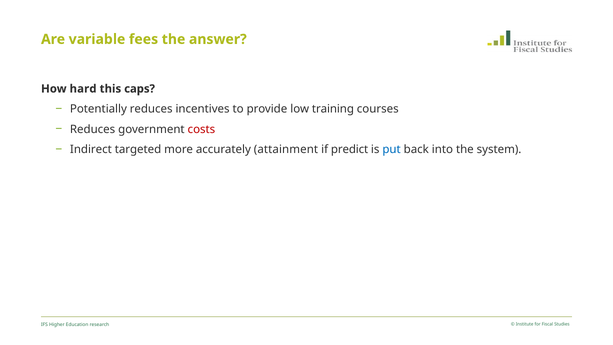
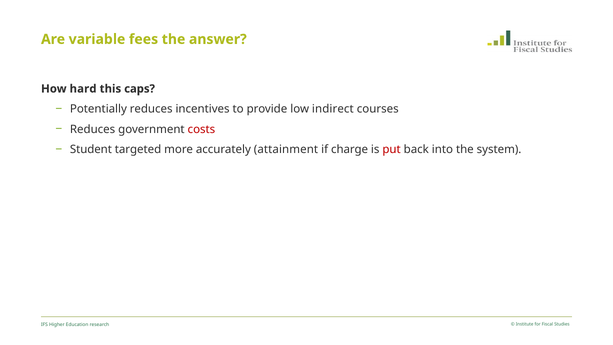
training: training -> indirect
Indirect: Indirect -> Student
predict: predict -> charge
put colour: blue -> red
